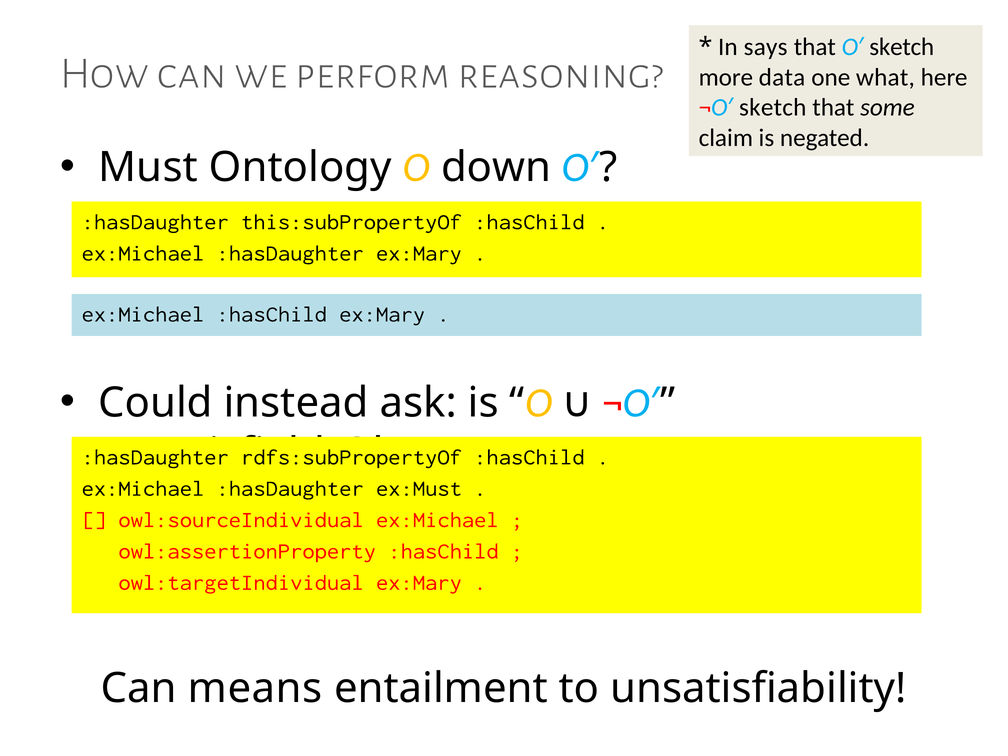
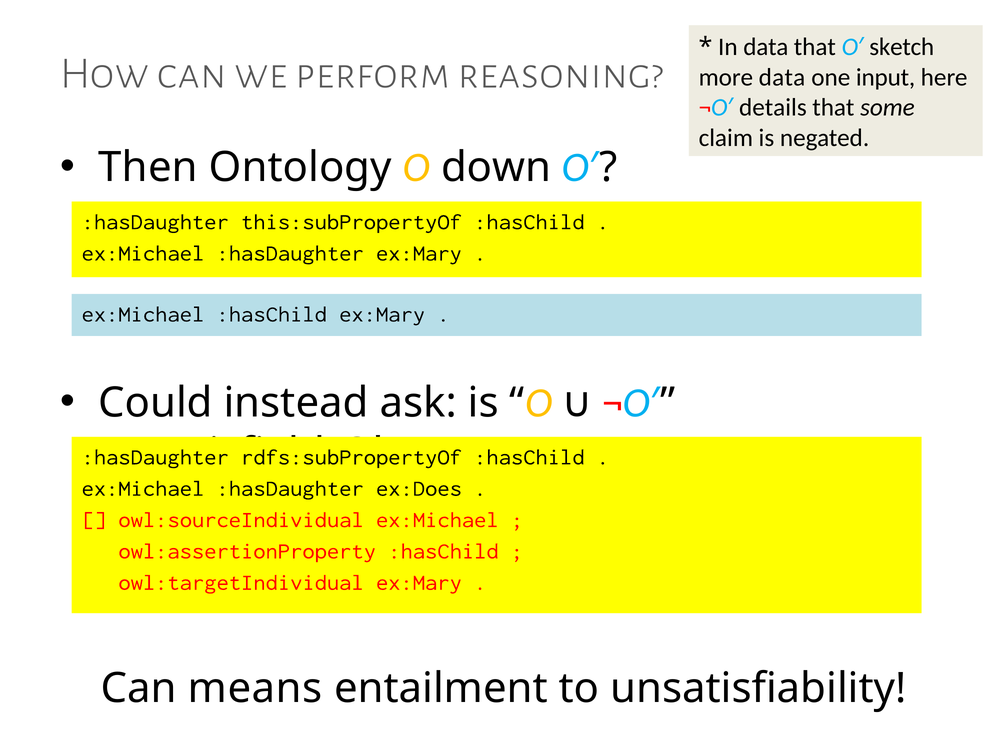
In says: says -> data
what: what -> input
sketch at (773, 107): sketch -> details
Must: Must -> Then
ex:Must: ex:Must -> ex:Does
